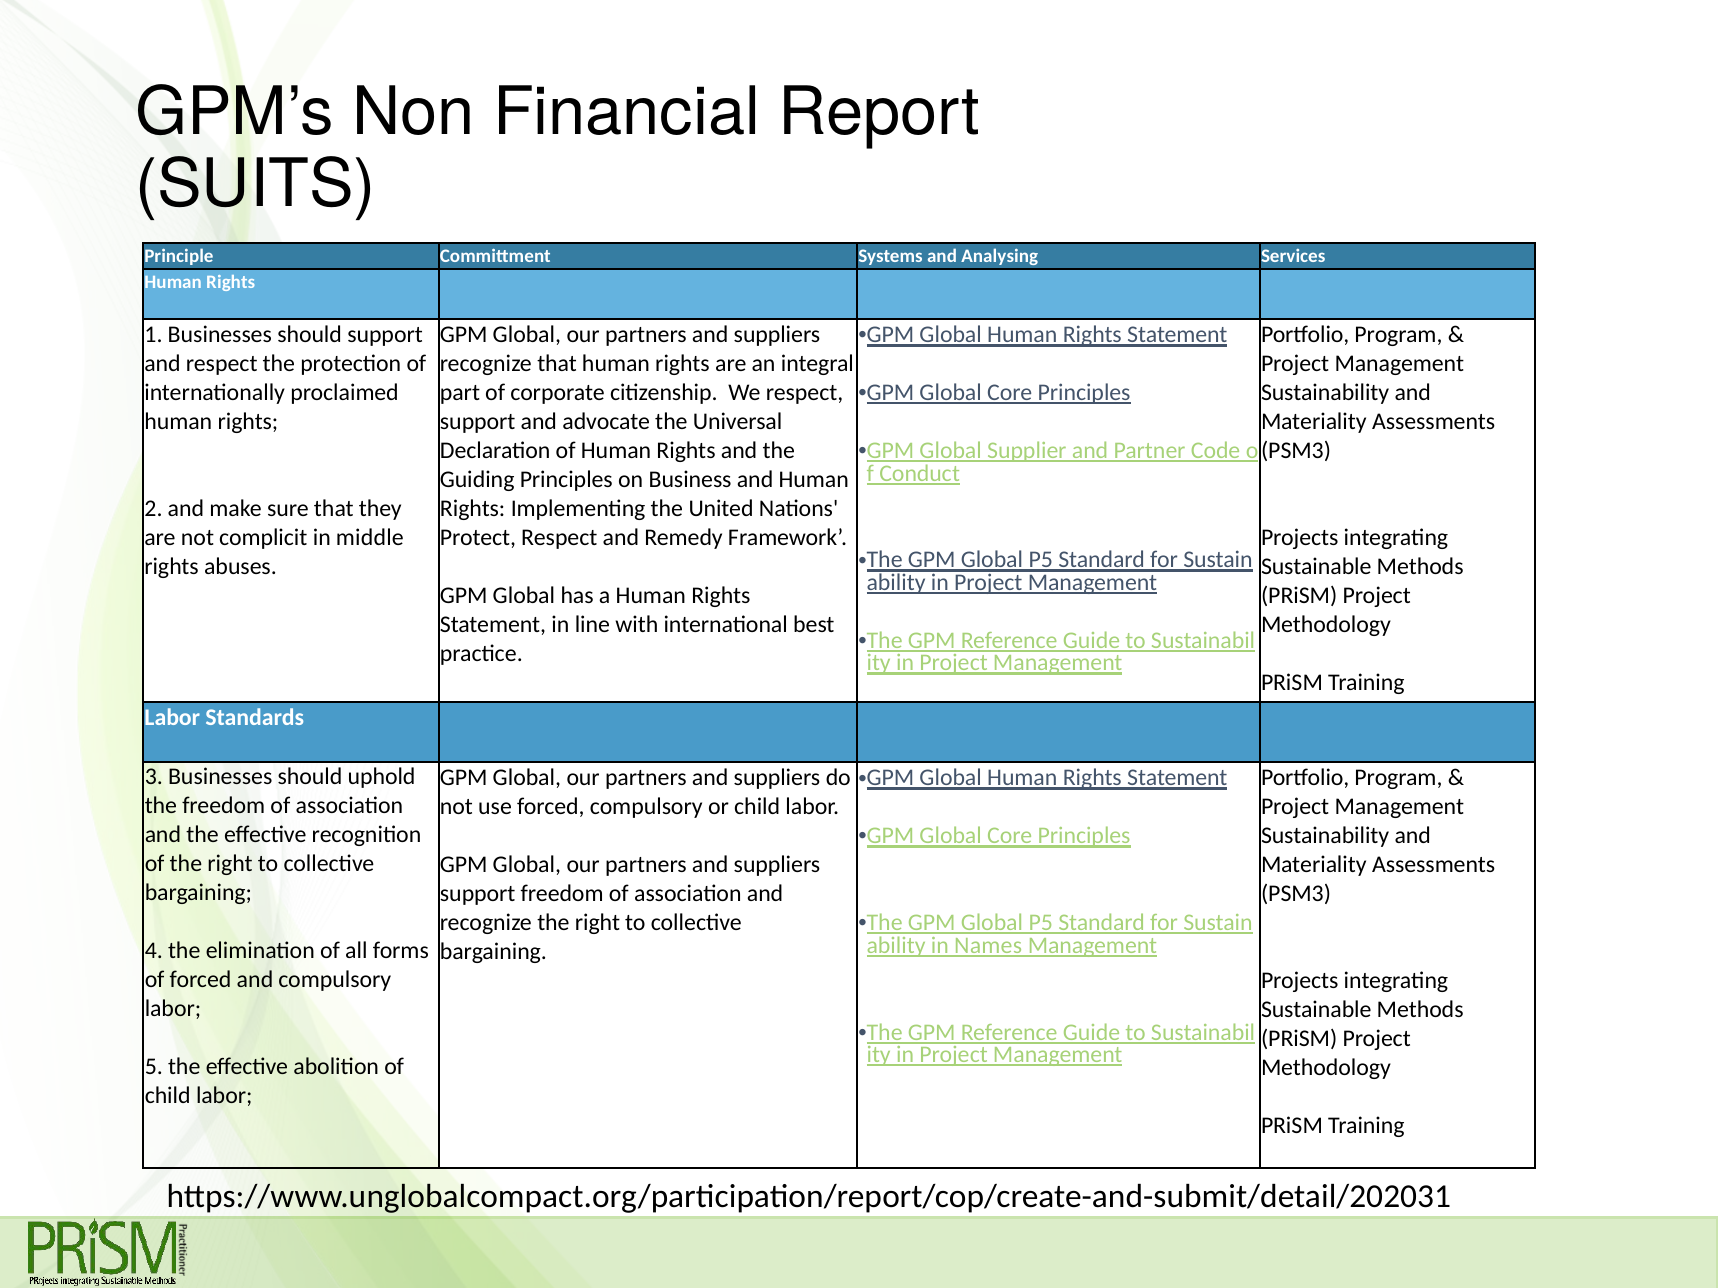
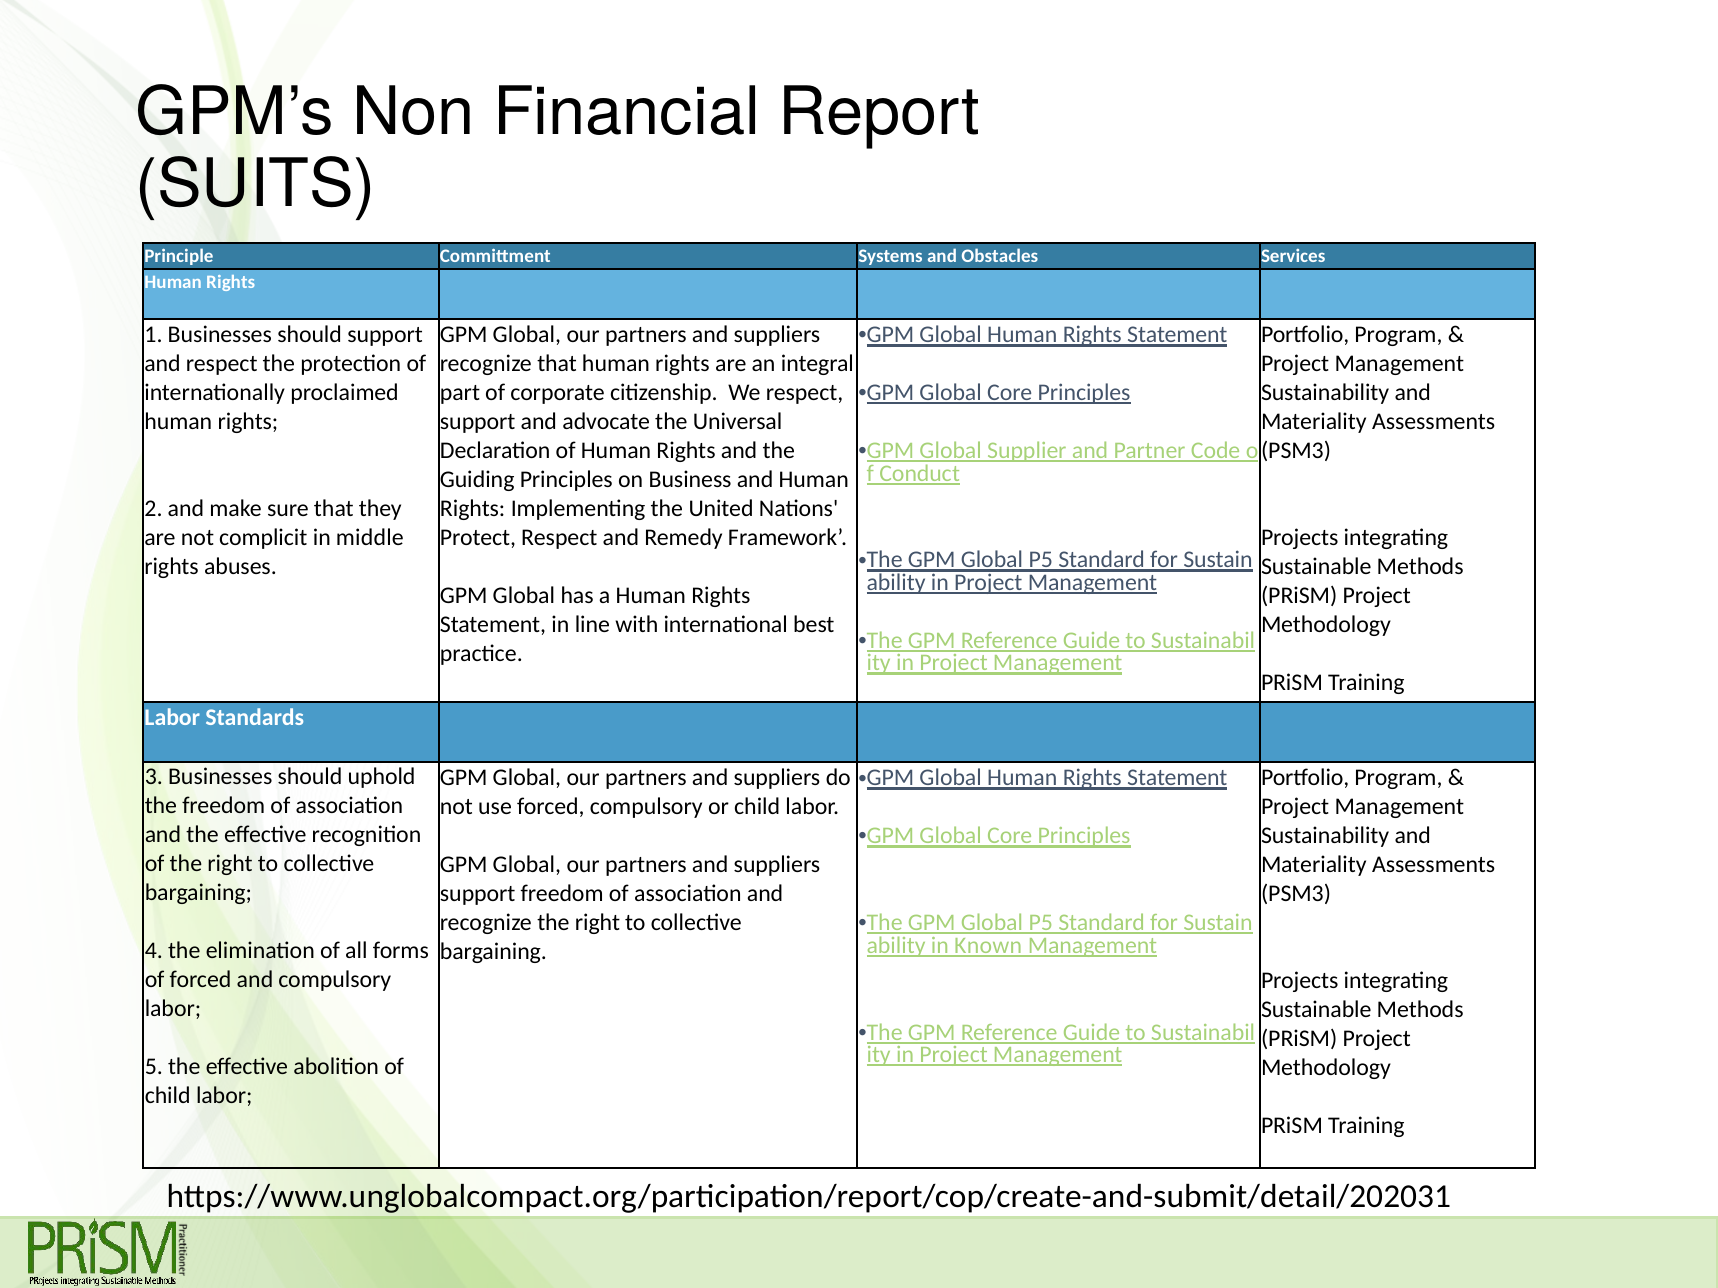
Analysing: Analysing -> Obstacles
Names: Names -> Known
